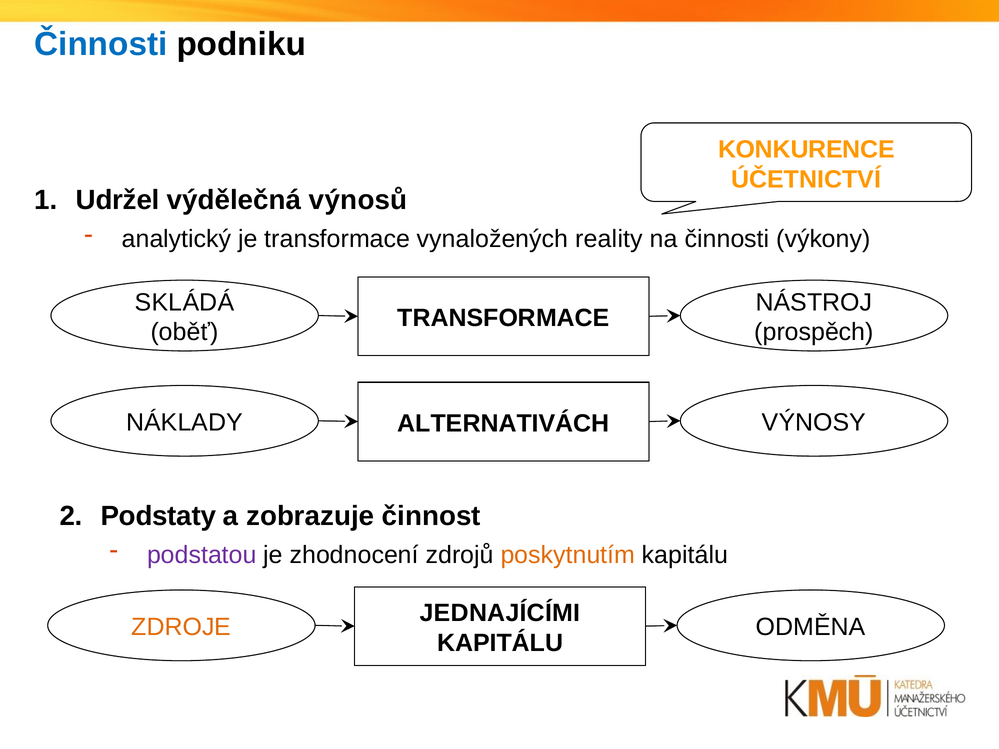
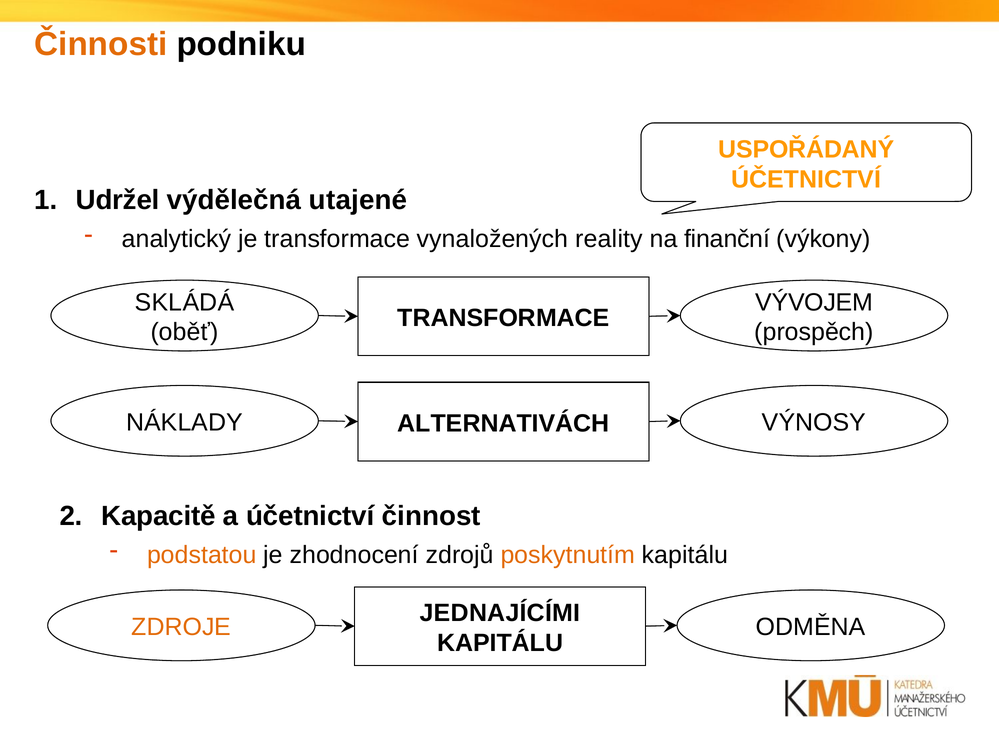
Činnosti at (101, 44) colour: blue -> orange
KONKURENCE: KONKURENCE -> USPOŘÁDANÝ
výnosů: výnosů -> utajené
na činnosti: činnosti -> finanční
NÁSTROJ: NÁSTROJ -> VÝVOJEM
Podstaty: Podstaty -> Kapacitě
a zobrazuje: zobrazuje -> účetnictví
podstatou colour: purple -> orange
